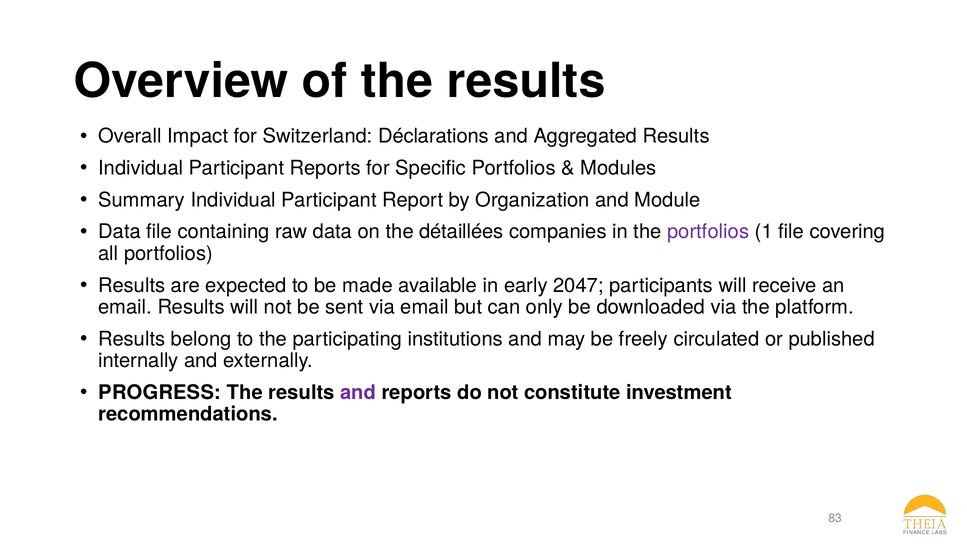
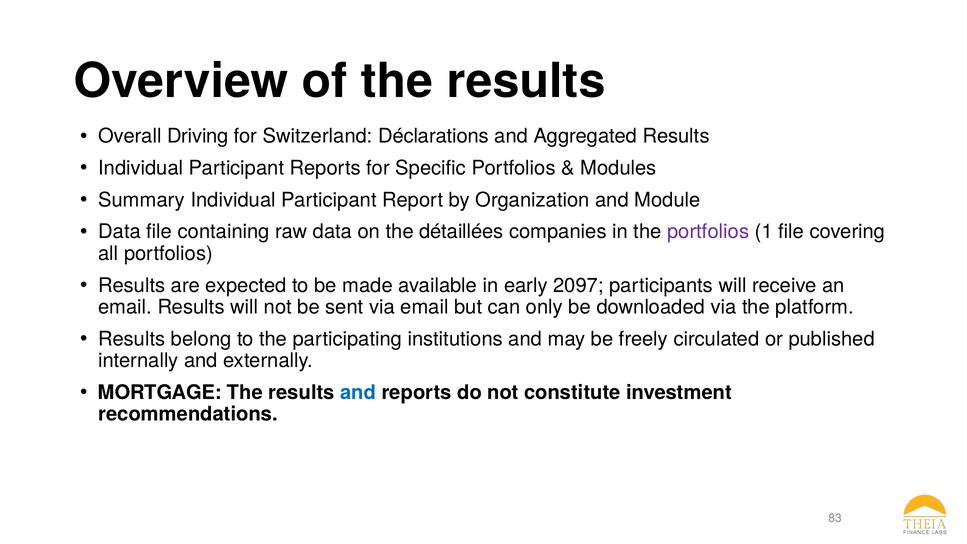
Impact: Impact -> Driving
2047: 2047 -> 2097
PROGRESS: PROGRESS -> MORTGAGE
and at (358, 393) colour: purple -> blue
